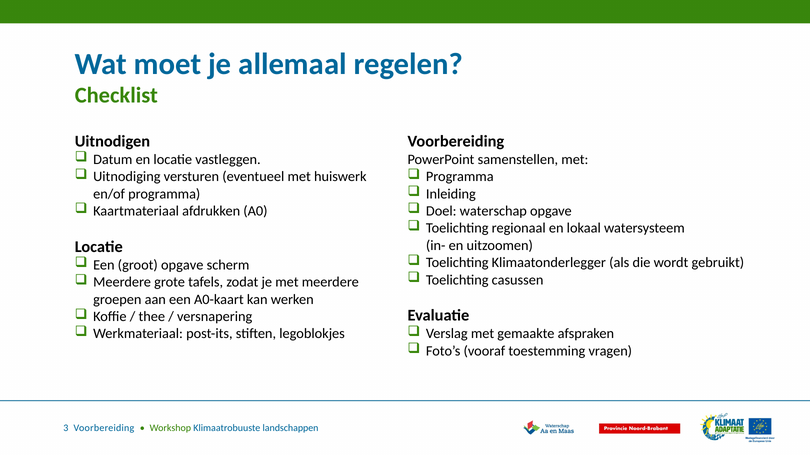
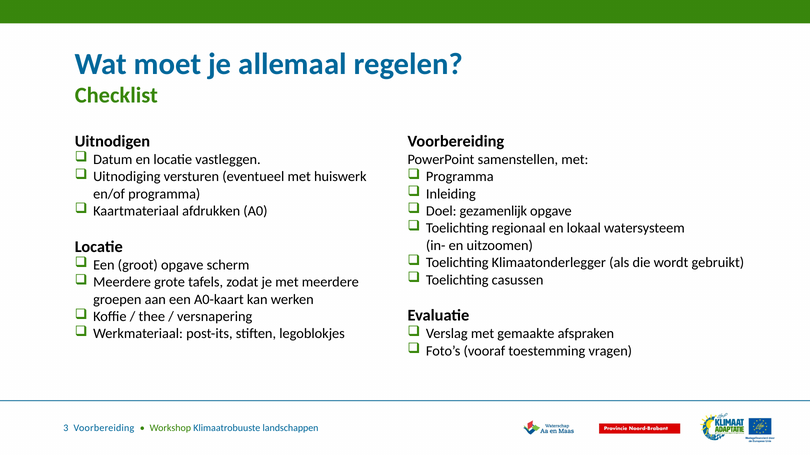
waterschap: waterschap -> gezamenlijk
